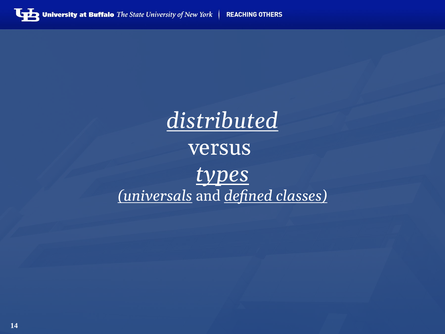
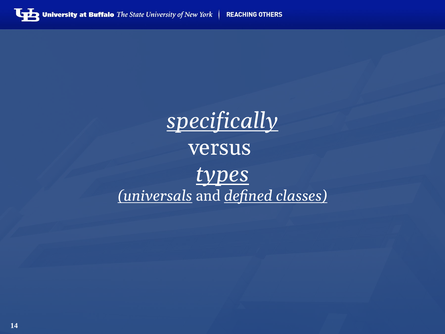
distributed: distributed -> specifically
